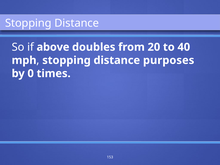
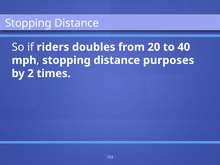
above: above -> riders
0: 0 -> 2
